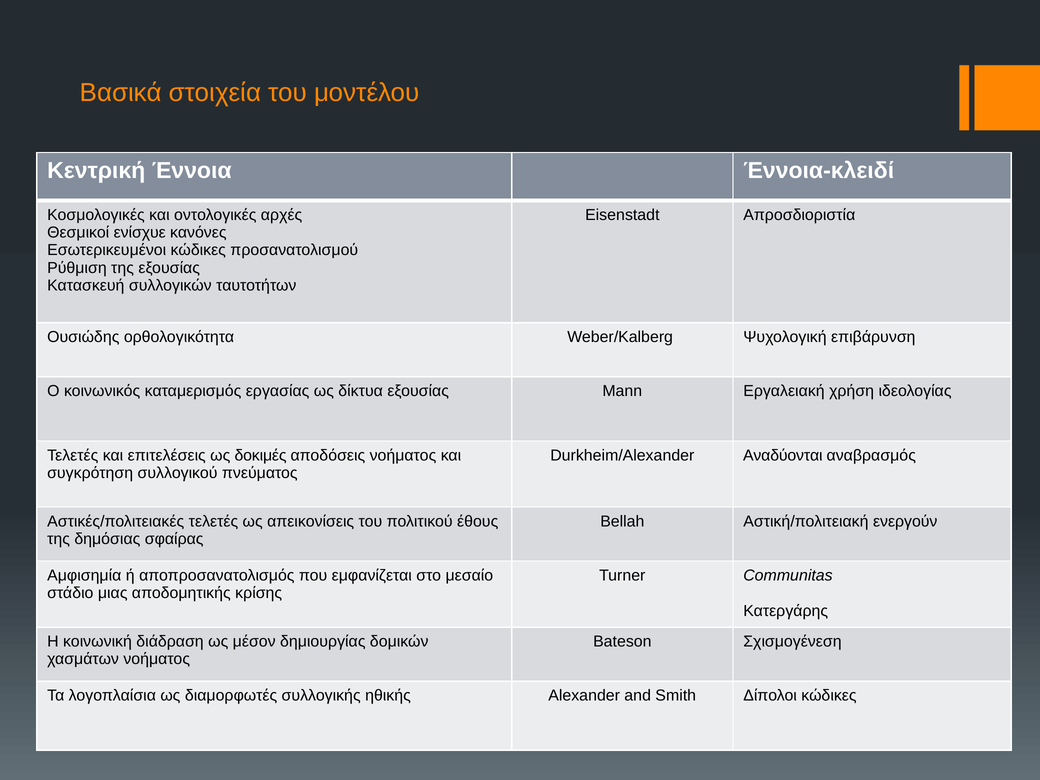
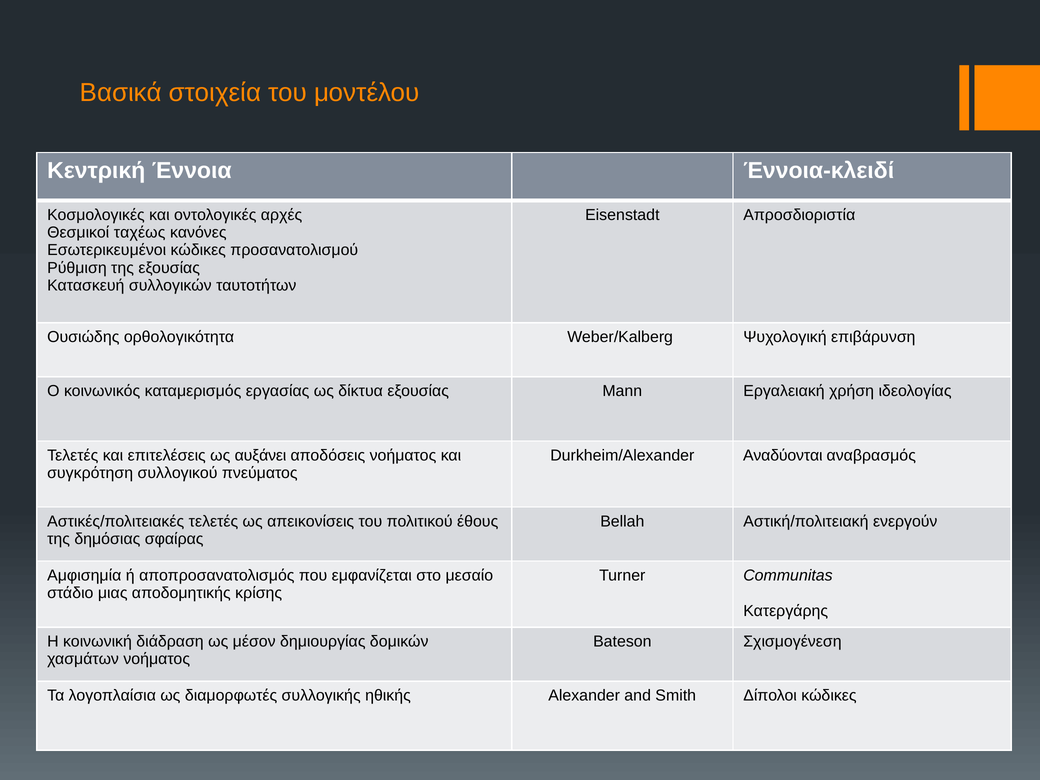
ενίσχυε: ενίσχυε -> ταχέως
δοκιμές: δοκιμές -> αυξάνει
